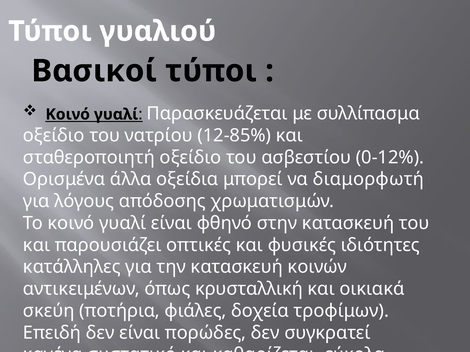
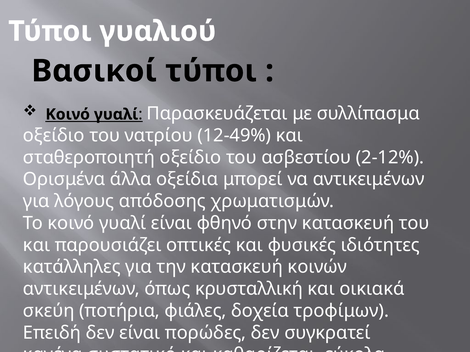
12-85%: 12-85% -> 12-49%
0-12%: 0-12% -> 2-12%
να διαμορφωτή: διαμορφωτή -> αντικειμένων
